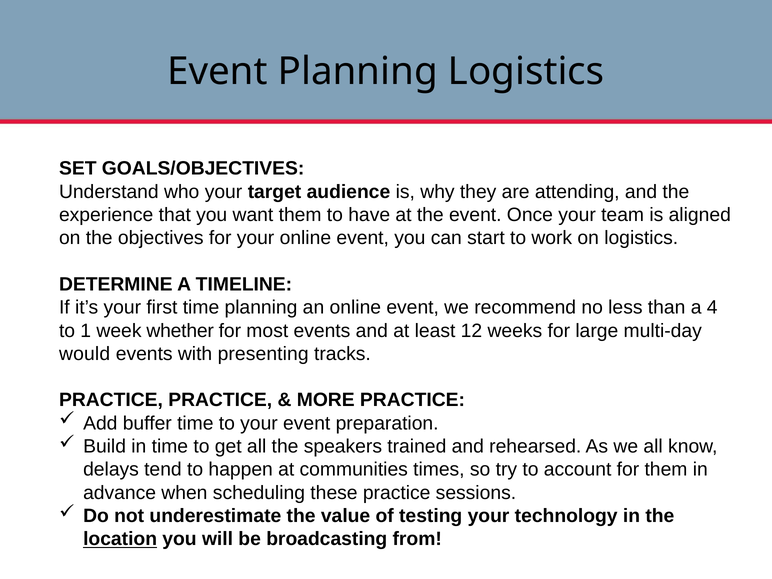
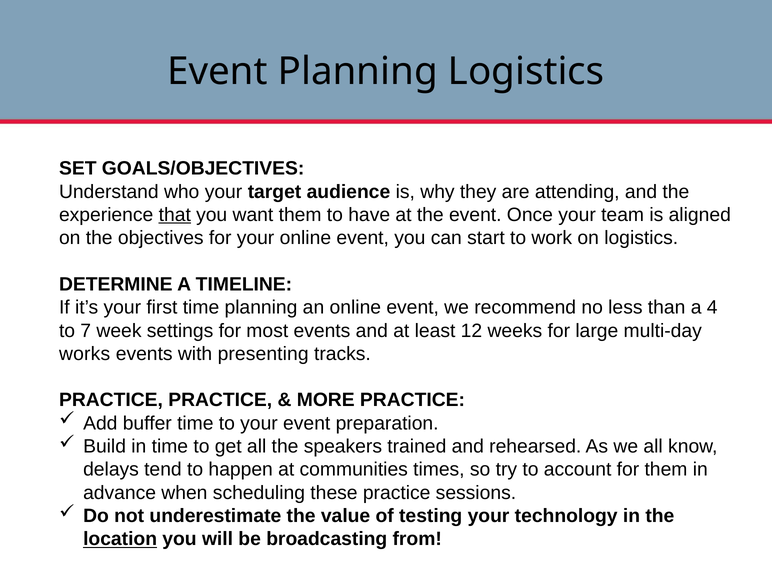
that underline: none -> present
1: 1 -> 7
whether: whether -> settings
would: would -> works
